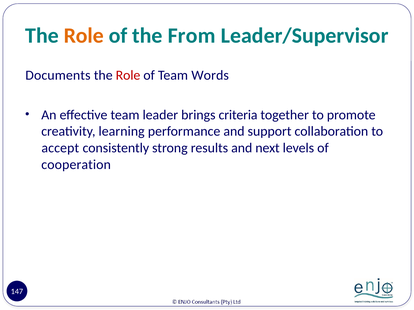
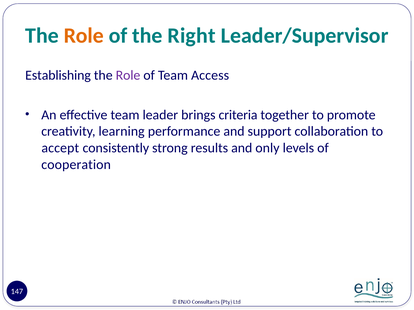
From: From -> Right
Documents: Documents -> Establishing
Role at (128, 75) colour: red -> purple
Words: Words -> Access
next: next -> only
